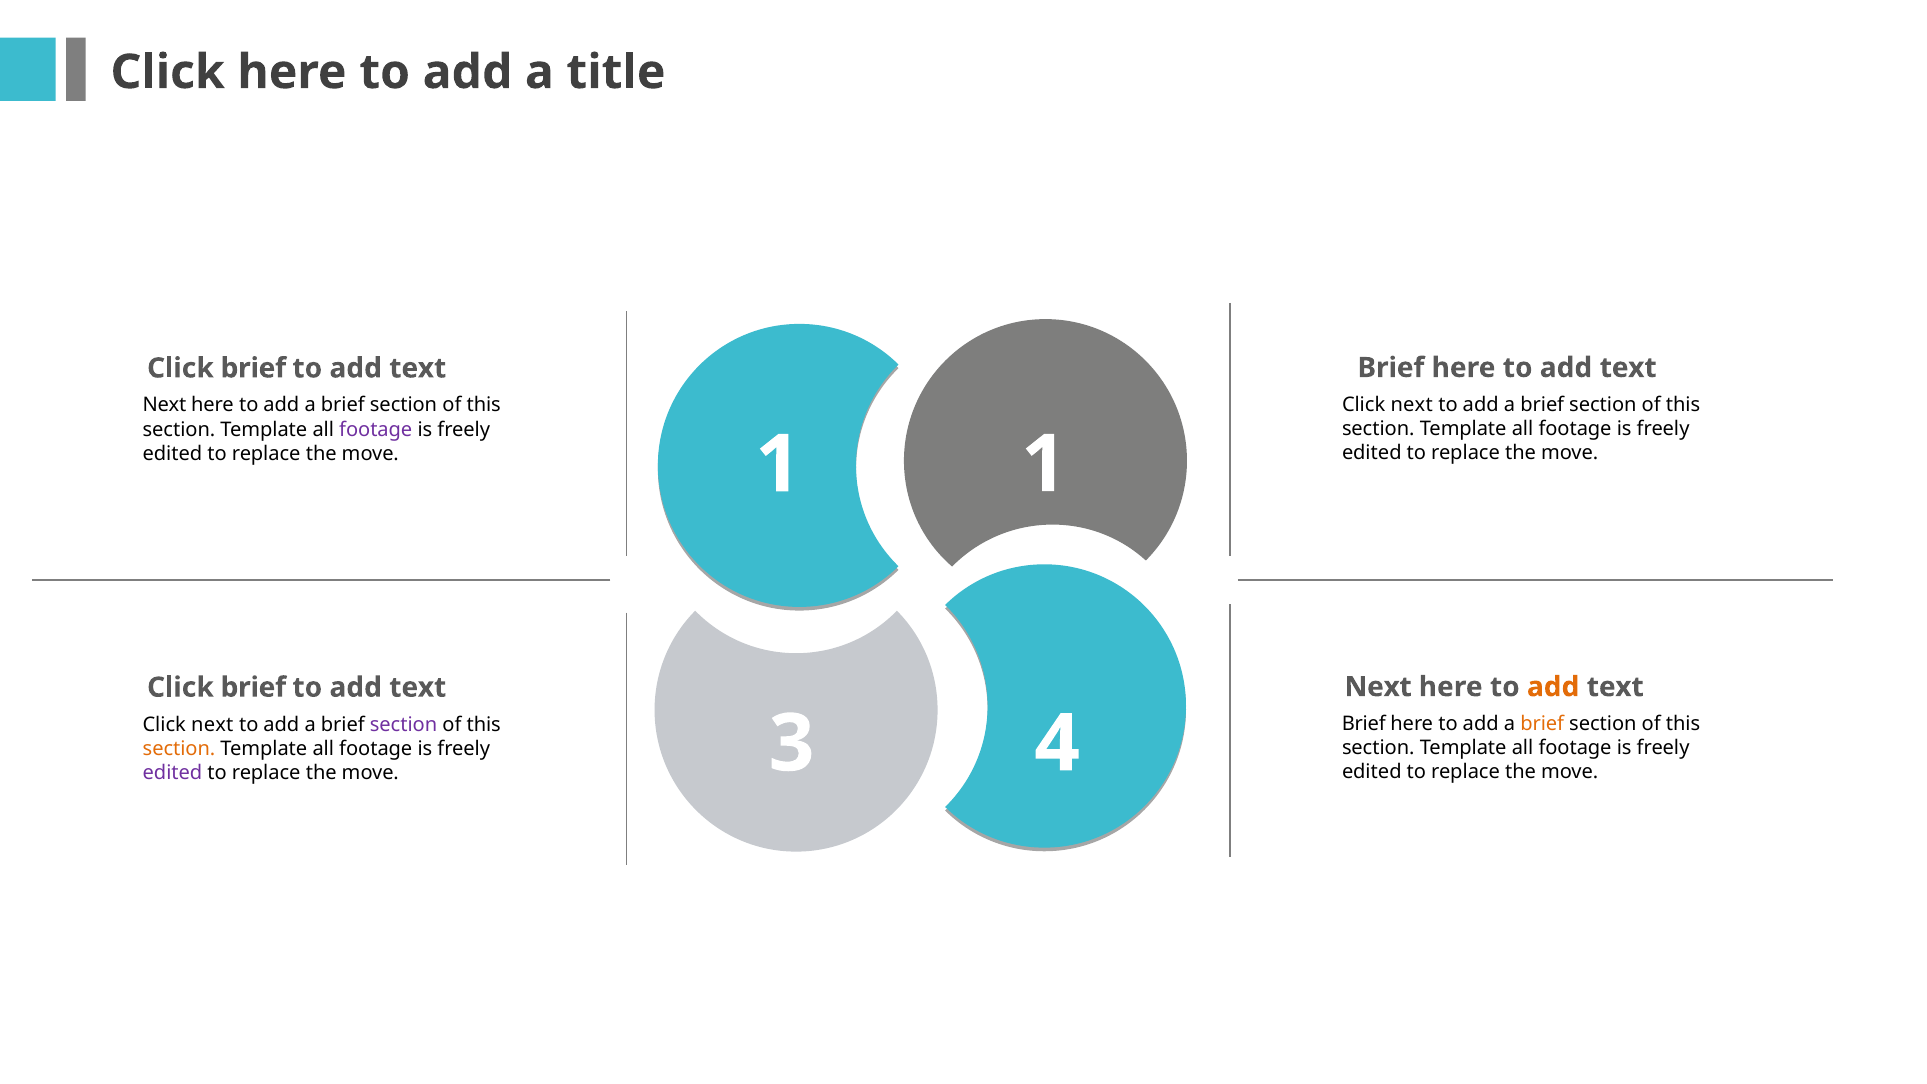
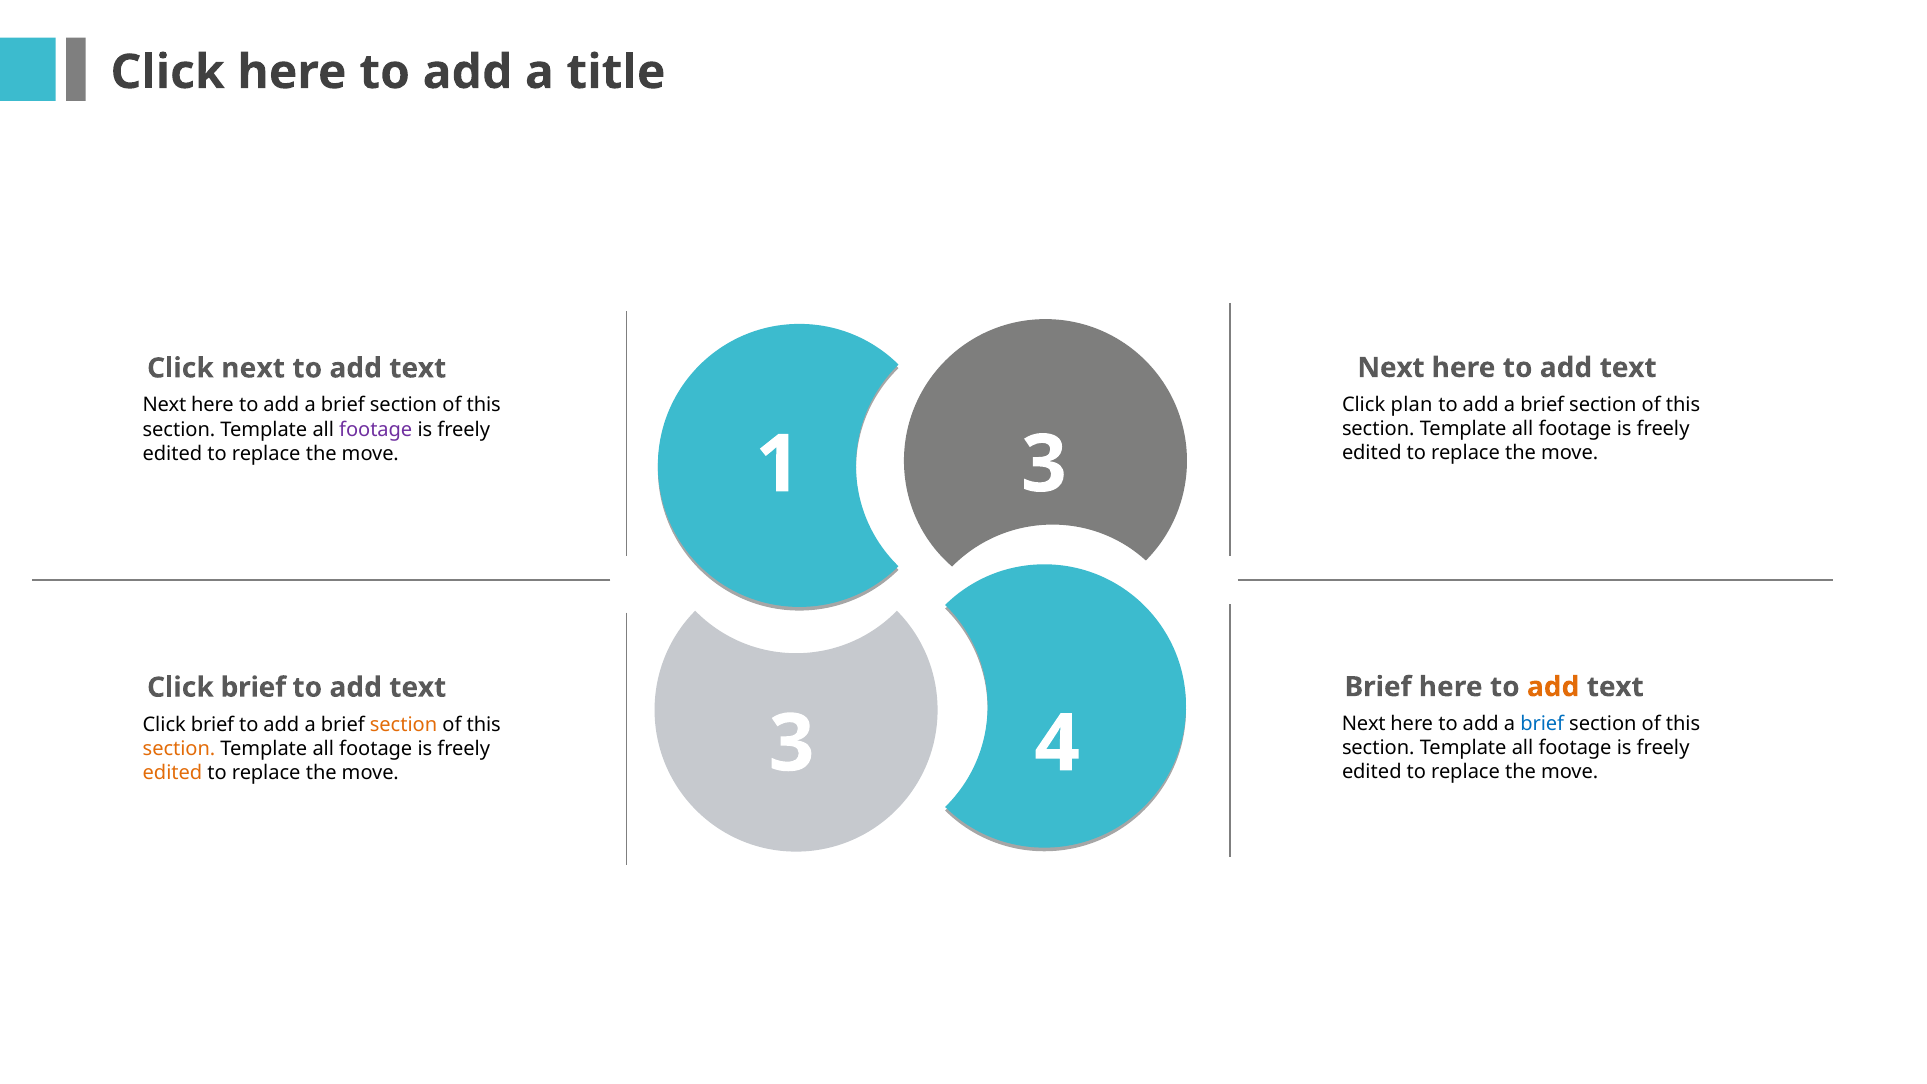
Brief at (1391, 368): Brief -> Next
brief at (253, 368): brief -> next
next at (1412, 405): next -> plan
1 1: 1 -> 3
Next at (1378, 687): Next -> Brief
Brief at (1364, 724): Brief -> Next
brief at (1542, 724) colour: orange -> blue
next at (212, 724): next -> brief
section at (404, 724) colour: purple -> orange
edited at (173, 773) colour: purple -> orange
